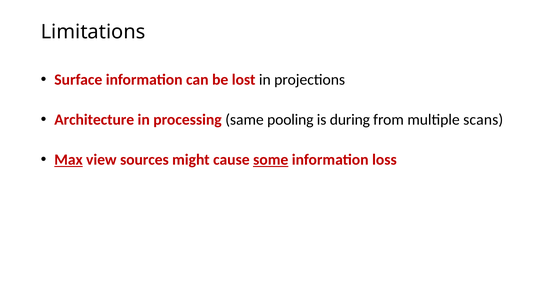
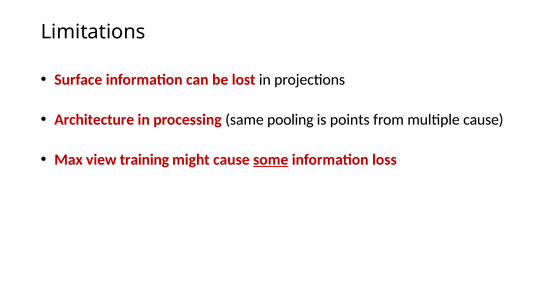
during: during -> points
multiple scans: scans -> cause
Max underline: present -> none
sources: sources -> training
